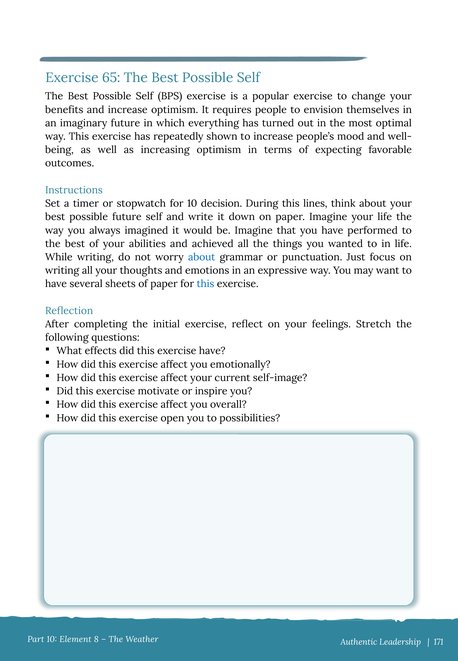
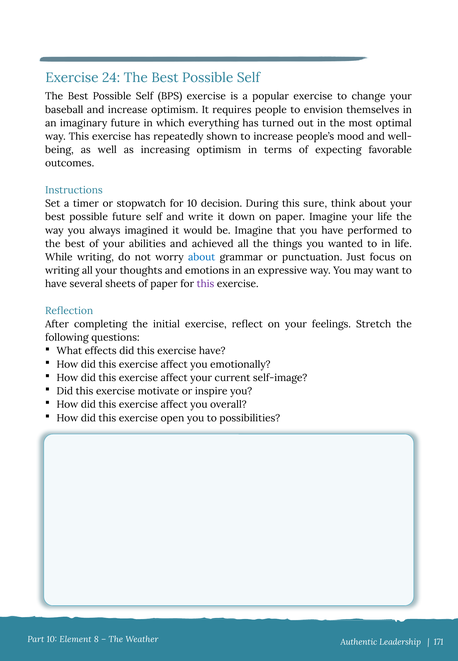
65: 65 -> 24
benefits: benefits -> baseball
lines: lines -> sure
this at (205, 284) colour: blue -> purple
